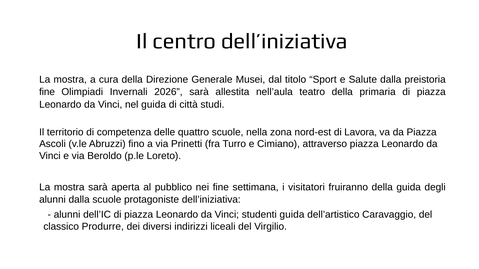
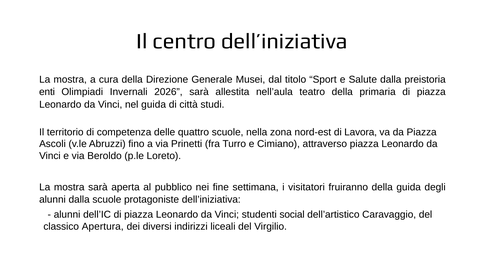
fine at (47, 92): fine -> enti
studenti guida: guida -> social
Produrre: Produrre -> Apertura
